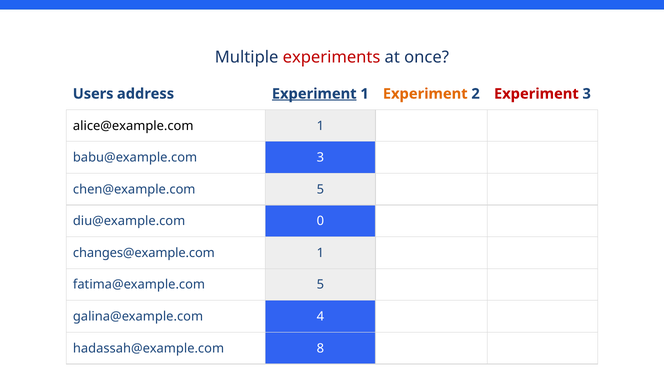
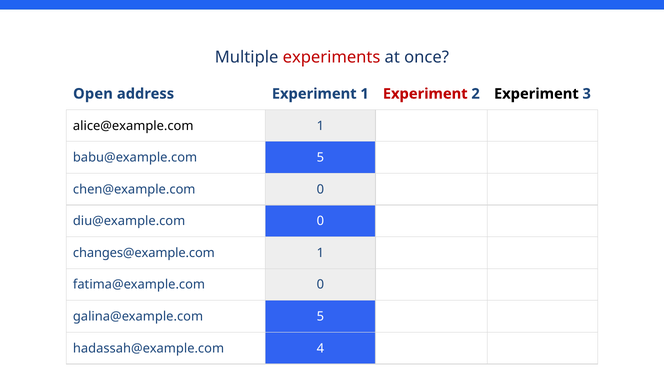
Users: Users -> Open
Experiment at (314, 94) underline: present -> none
Experiment at (425, 94) colour: orange -> red
Experiment at (536, 94) colour: red -> black
babu@example.com 3: 3 -> 5
chen@example.com 5: 5 -> 0
fatima@example.com 5: 5 -> 0
galina@example.com 4: 4 -> 5
8: 8 -> 4
